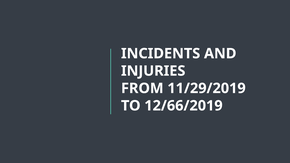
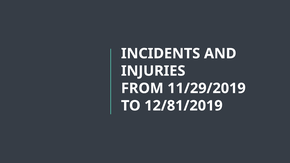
12/66/2019: 12/66/2019 -> 12/81/2019
